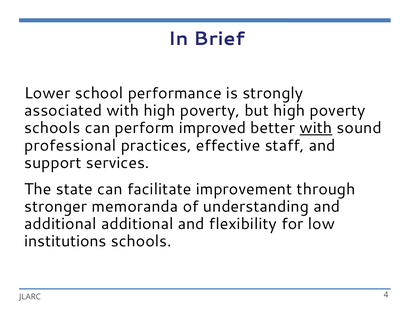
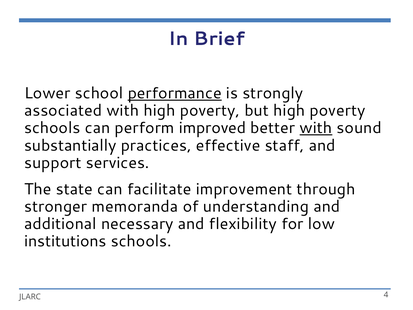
performance underline: none -> present
professional: professional -> substantially
additional additional: additional -> necessary
